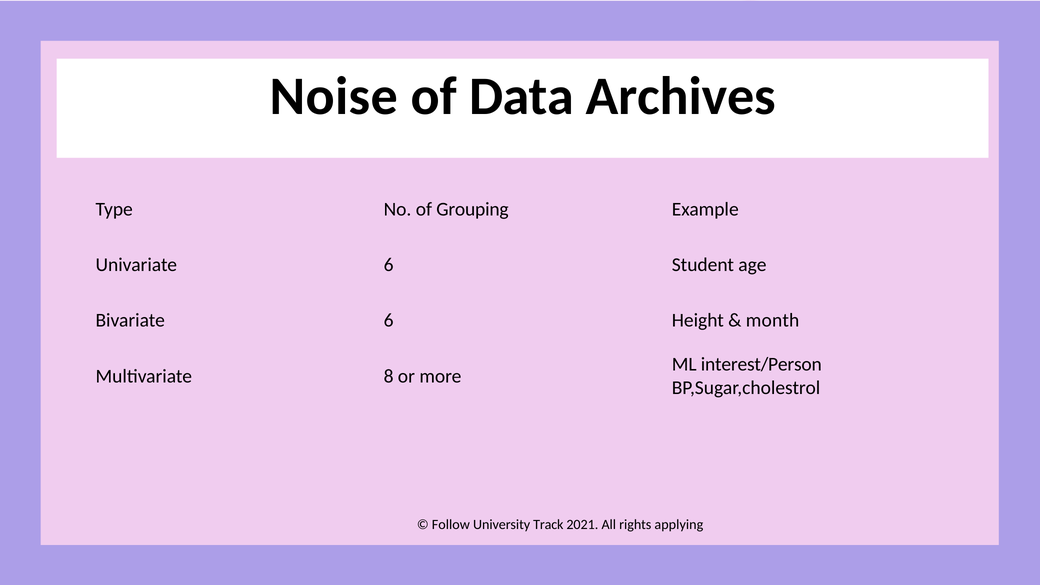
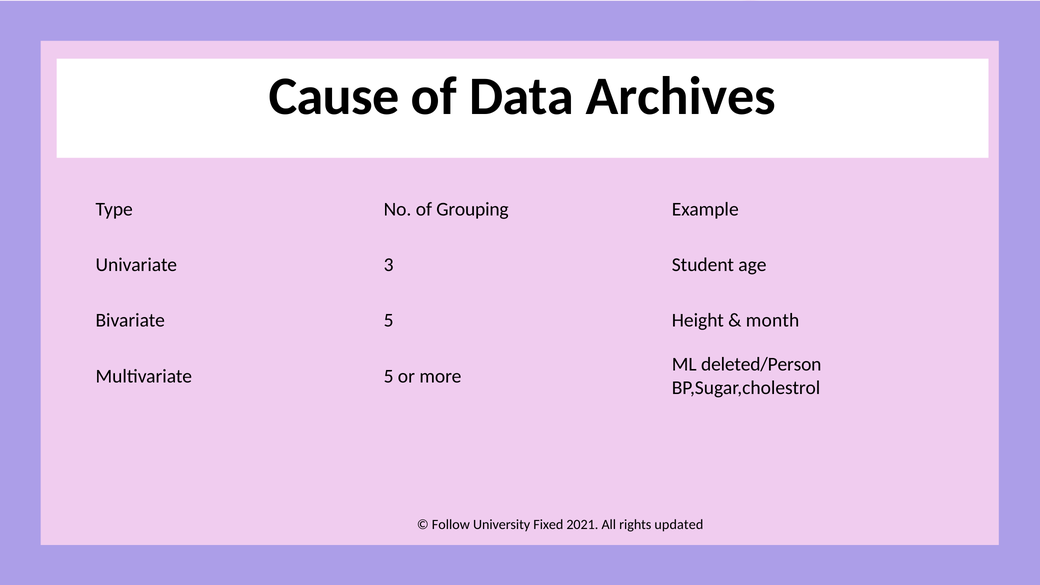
Noise: Noise -> Cause
Univariate 6: 6 -> 3
Bivariate 6: 6 -> 5
interest/Person: interest/Person -> deleted/Person
Multivariate 8: 8 -> 5
Track: Track -> Fixed
applying: applying -> updated
